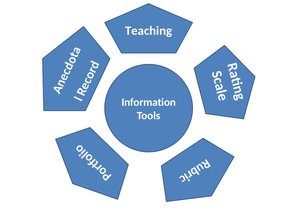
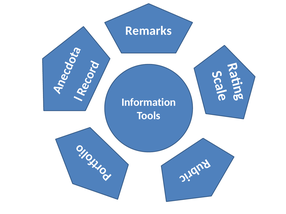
Teaching: Teaching -> Remarks
